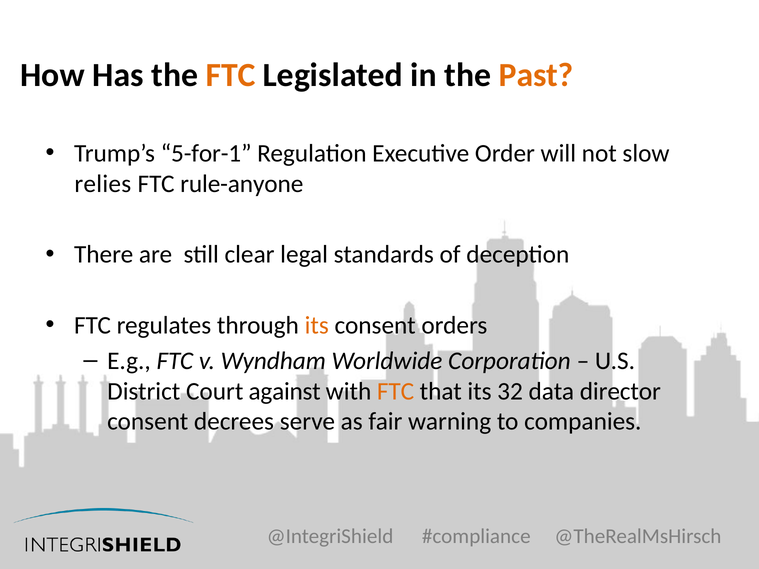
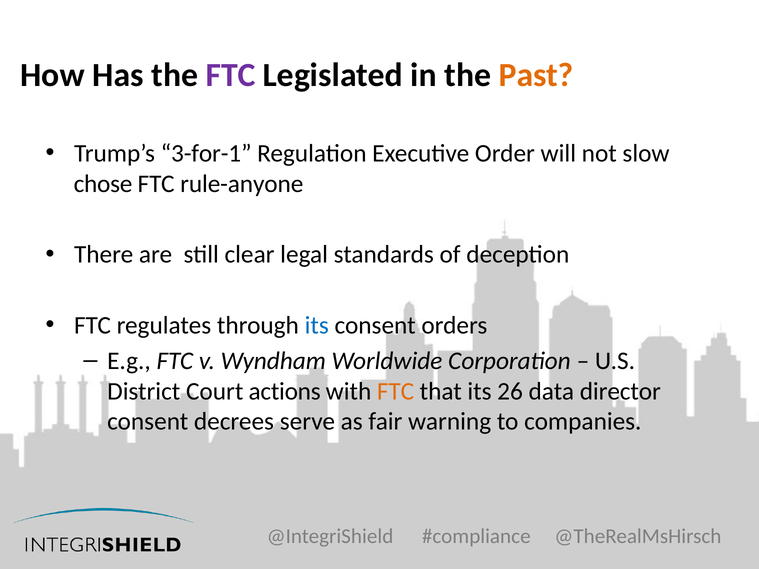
FTC at (231, 75) colour: orange -> purple
5-for-1: 5-for-1 -> 3-for-1
relies: relies -> chose
its at (317, 326) colour: orange -> blue
against: against -> actions
32: 32 -> 26
